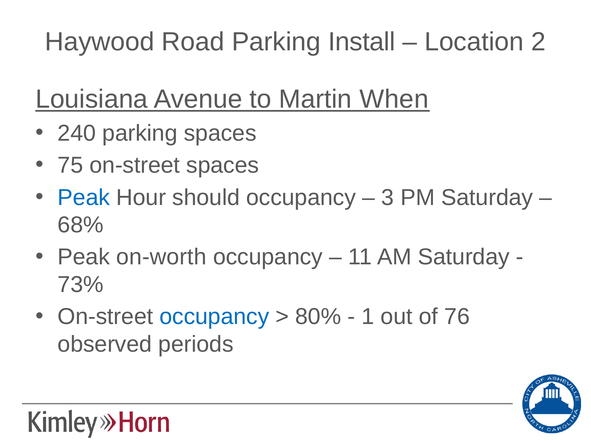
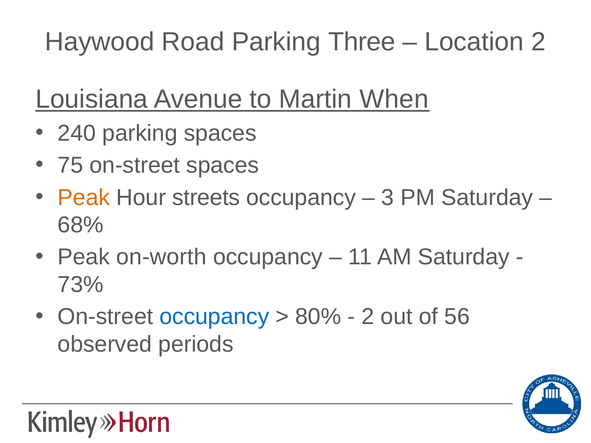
Install: Install -> Three
Peak at (84, 198) colour: blue -> orange
should: should -> streets
1 at (368, 317): 1 -> 2
76: 76 -> 56
